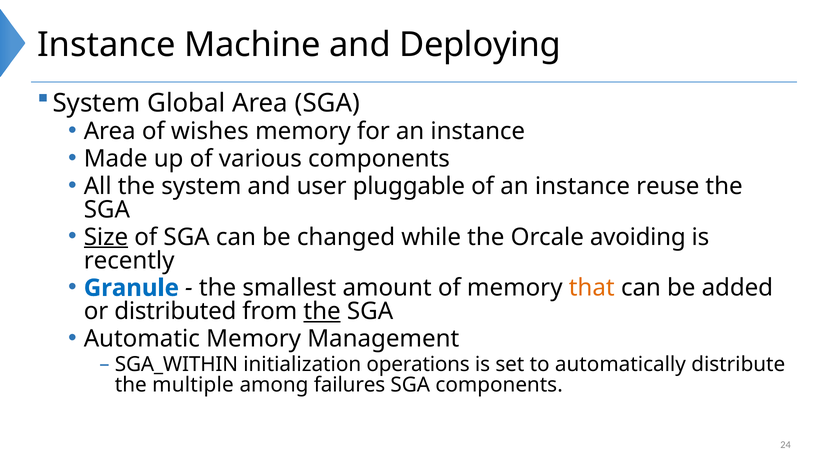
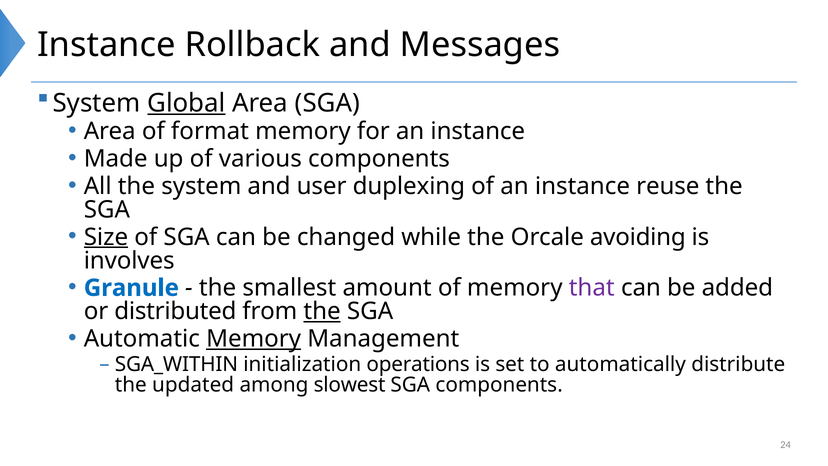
Machine: Machine -> Rollback
Deploying: Deploying -> Messages
Global underline: none -> present
wishes: wishes -> format
pluggable: pluggable -> duplexing
recently: recently -> involves
that colour: orange -> purple
Memory at (254, 339) underline: none -> present
multiple: multiple -> updated
failures: failures -> slowest
